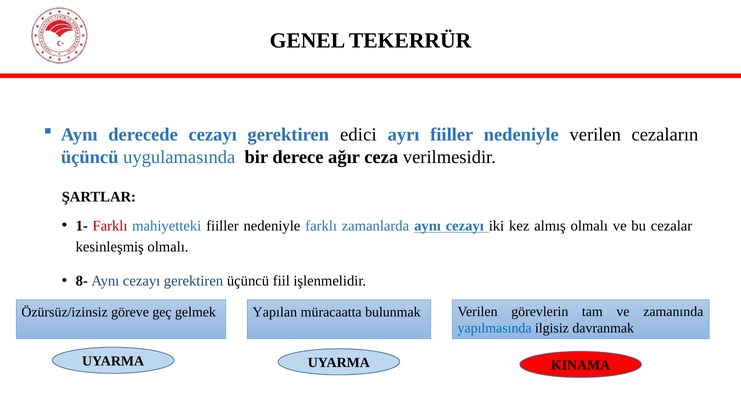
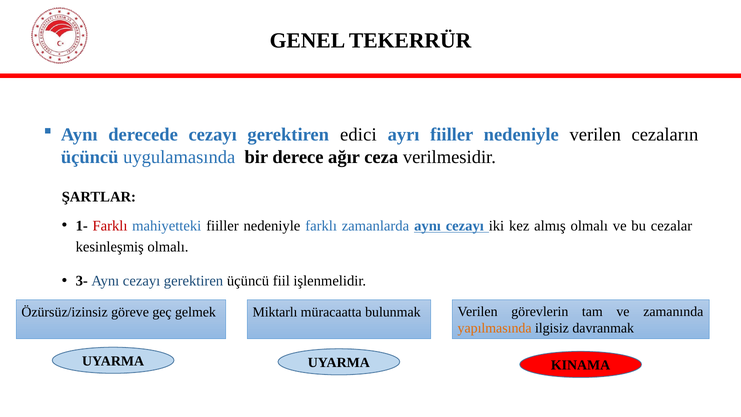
8-: 8- -> 3-
Yapılan: Yapılan -> Miktarlı
yapılmasında colour: blue -> orange
